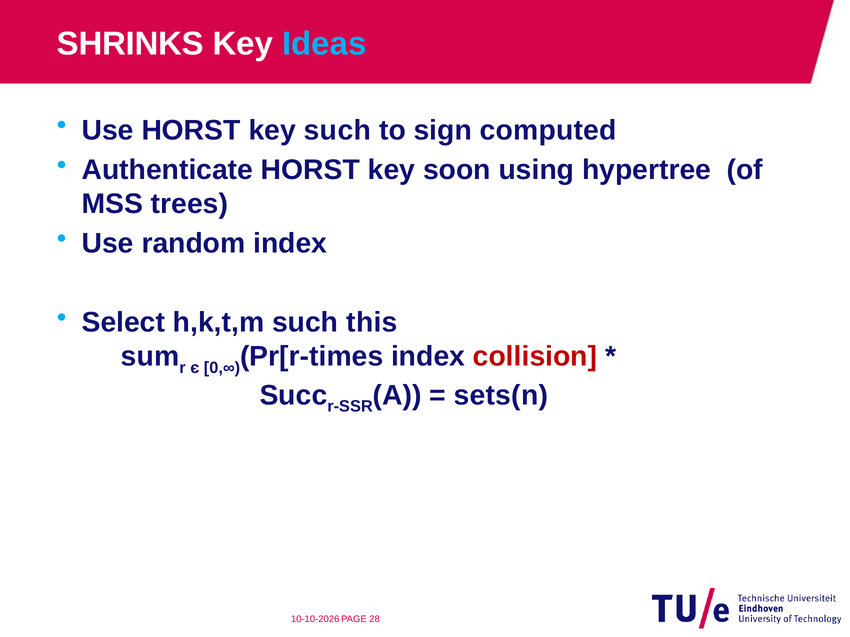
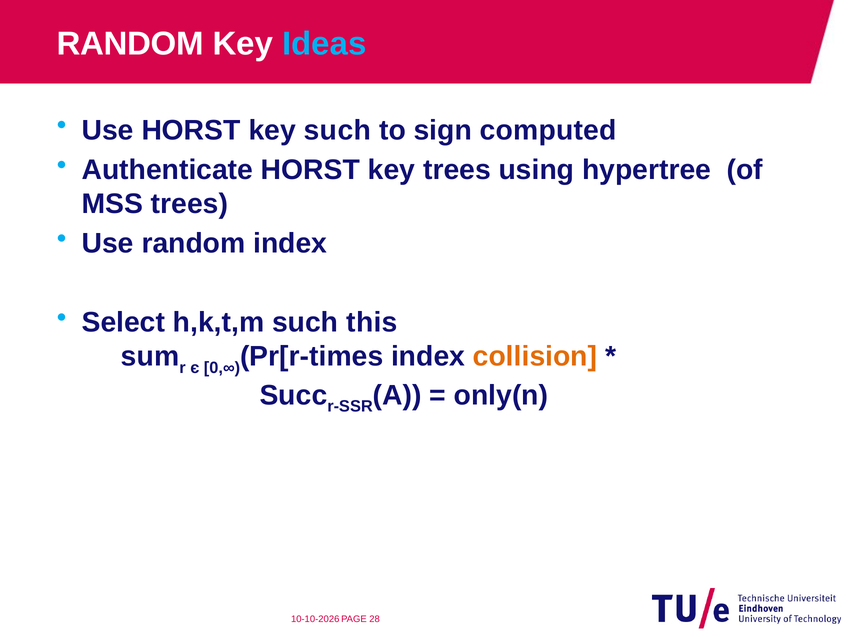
SHRINKS at (130, 44): SHRINKS -> RANDOM
key soon: soon -> trees
collision colour: red -> orange
sets(n: sets(n -> only(n
